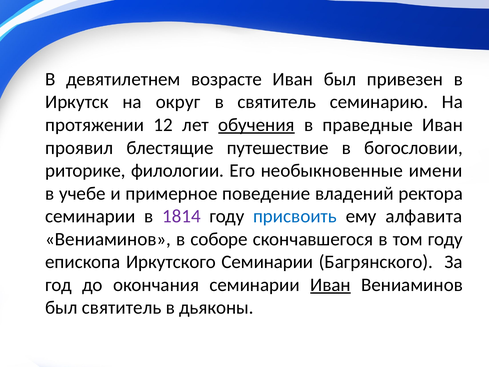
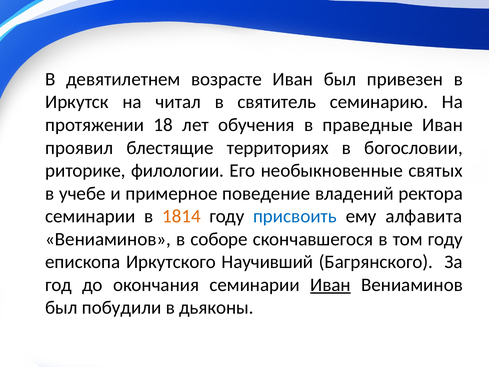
округ: округ -> читал
12: 12 -> 18
обучения underline: present -> none
путешествие: путешествие -> территориях
имени: имени -> святых
1814 colour: purple -> orange
Иркутского Семинарии: Семинарии -> Научивший
был святитель: святитель -> побудили
